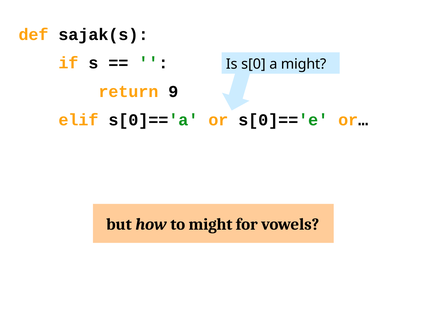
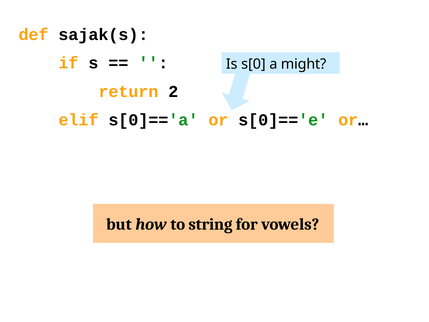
9: 9 -> 2
to might: might -> string
